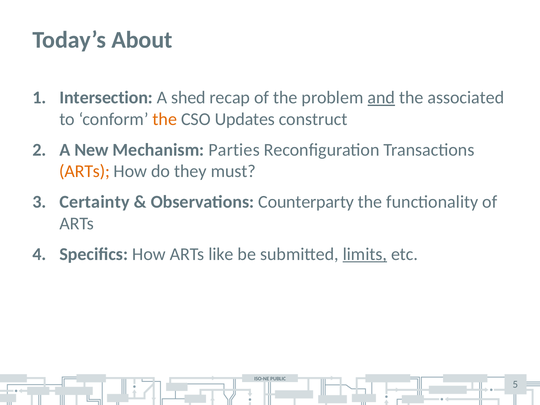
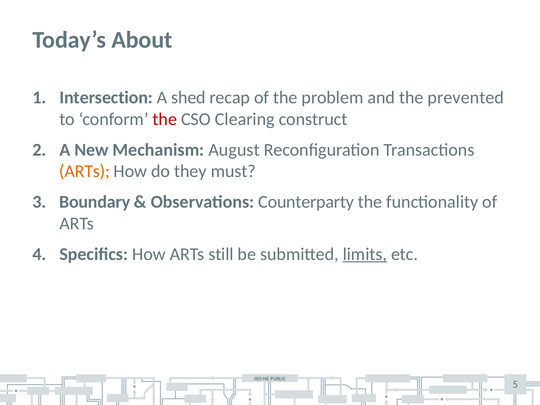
and underline: present -> none
associated: associated -> prevented
the at (165, 119) colour: orange -> red
Updates: Updates -> Clearing
Parties: Parties -> August
Certainty: Certainty -> Boundary
like: like -> still
